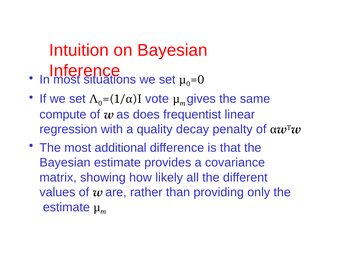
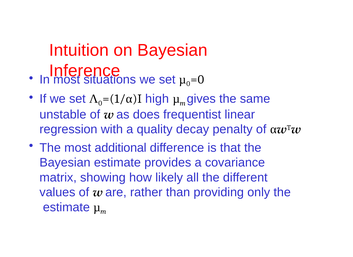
vote: vote -> high
compute: compute -> unstable
